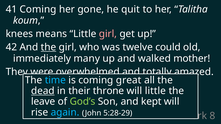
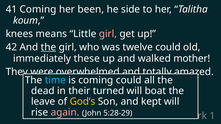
gone: gone -> been
quit: quit -> side
many: many -> these
coming great: great -> could
dead underline: present -> none
throne: throne -> turned
will little: little -> boat
God’s colour: light green -> yellow
again colour: light blue -> pink
8: 8 -> 1
